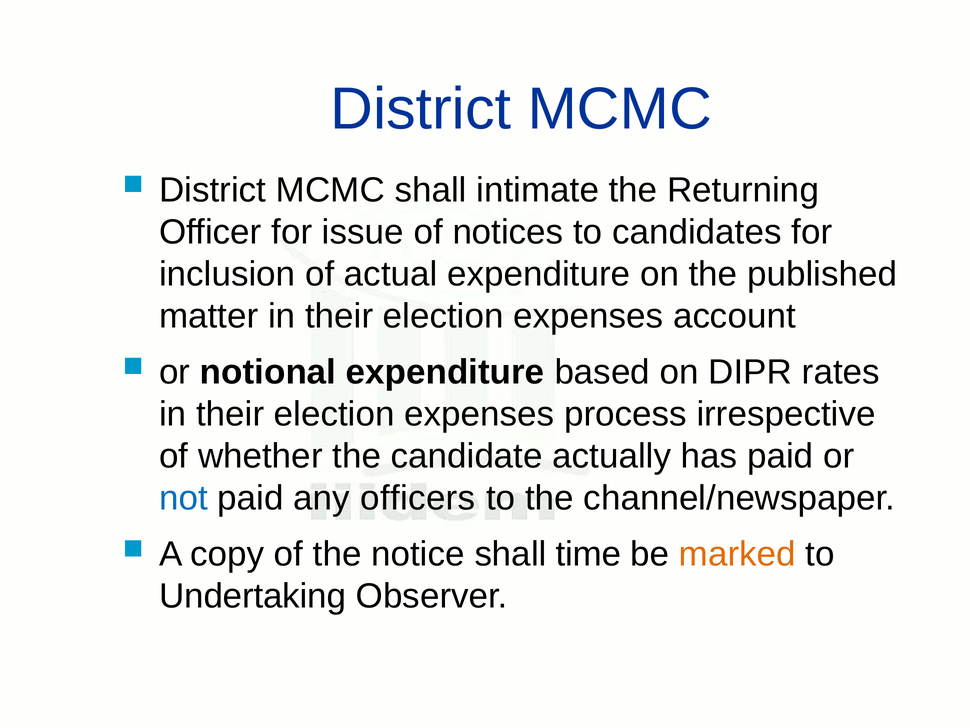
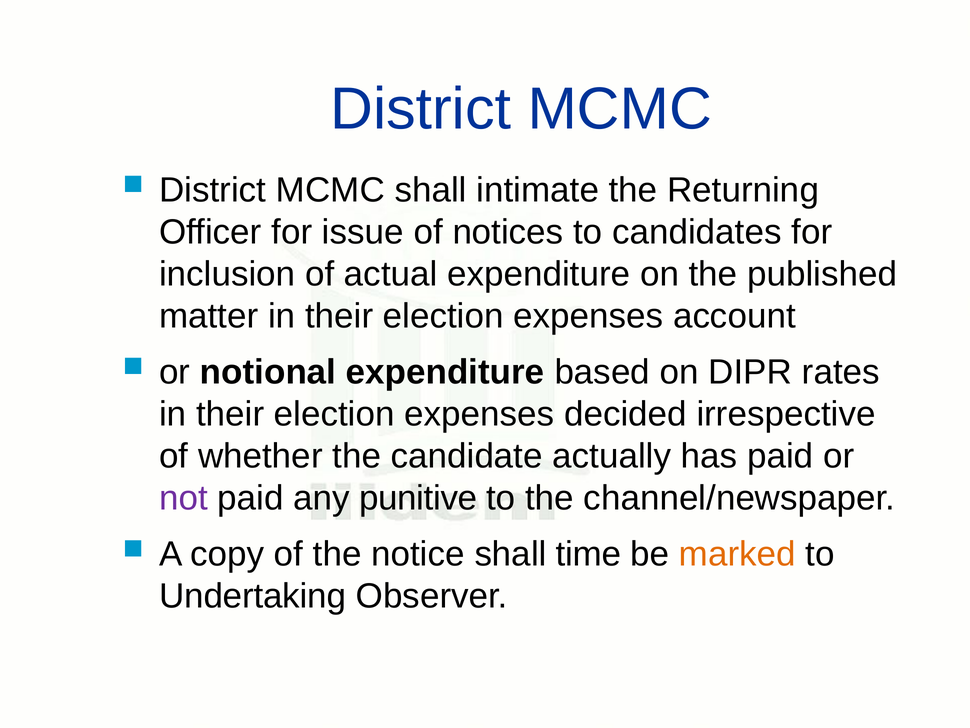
process: process -> decided
not colour: blue -> purple
officers: officers -> punitive
